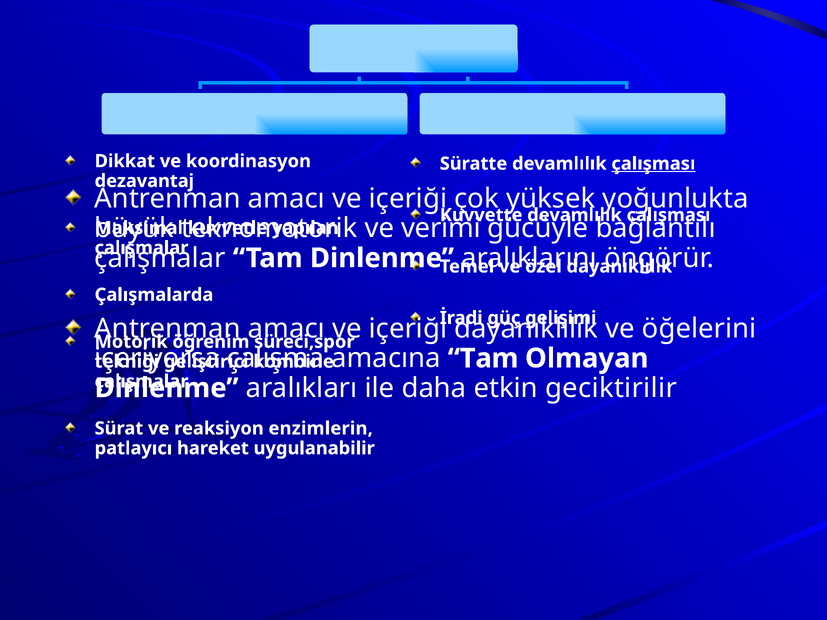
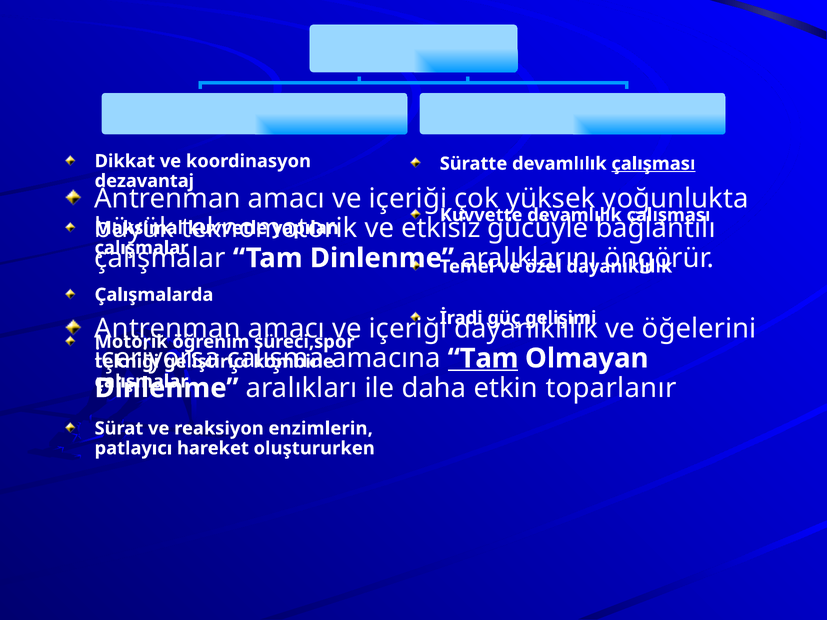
verimi: verimi -> etkisiz
Tam at (483, 358) underline: none -> present
geciktirilir: geciktirilir -> toparlanır
uygulanabilir: uygulanabilir -> oluştururken
